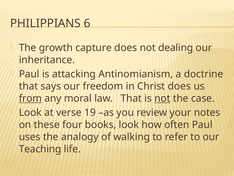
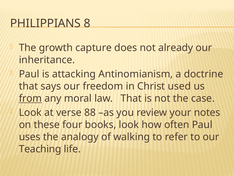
6: 6 -> 8
dealing: dealing -> already
Christ does: does -> used
not at (162, 98) underline: present -> none
19: 19 -> 88
